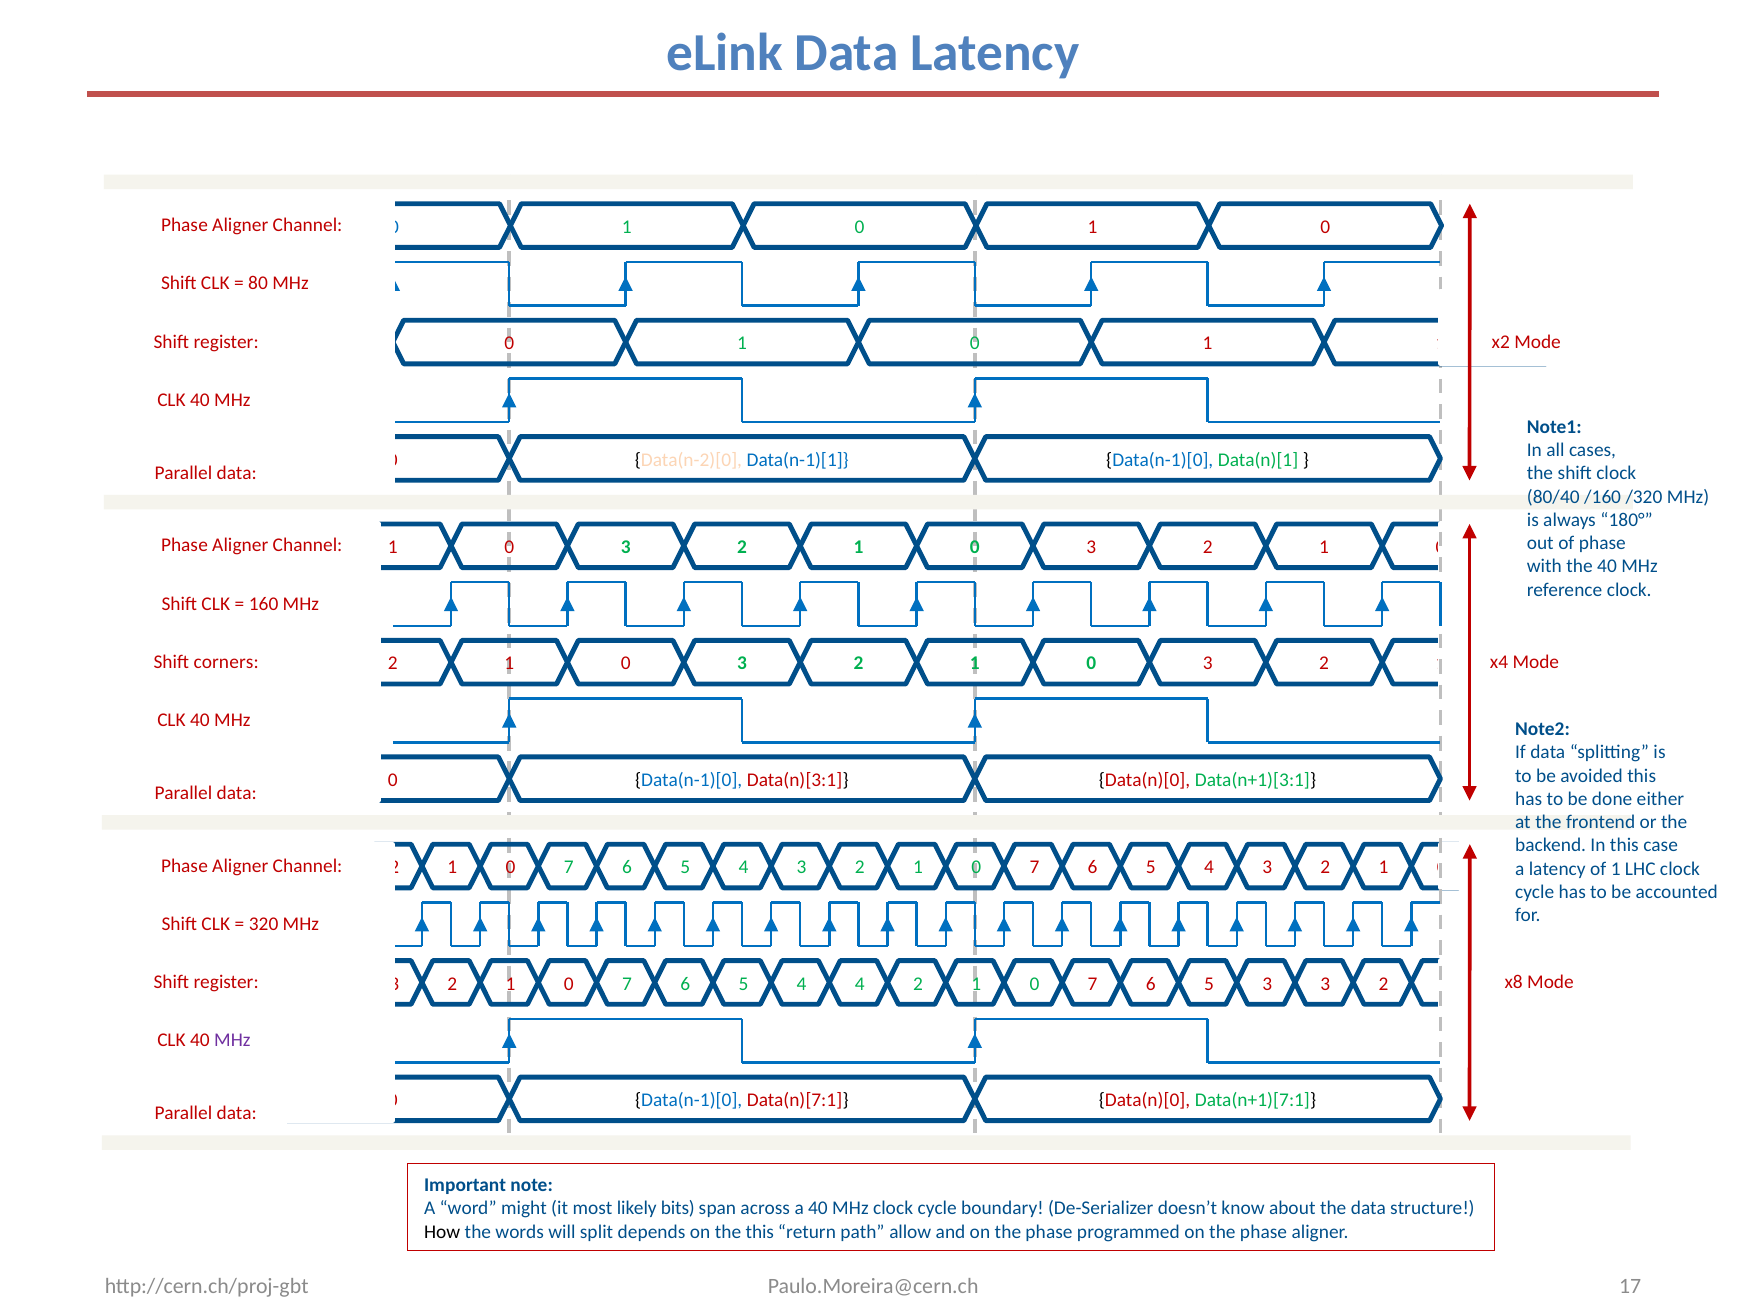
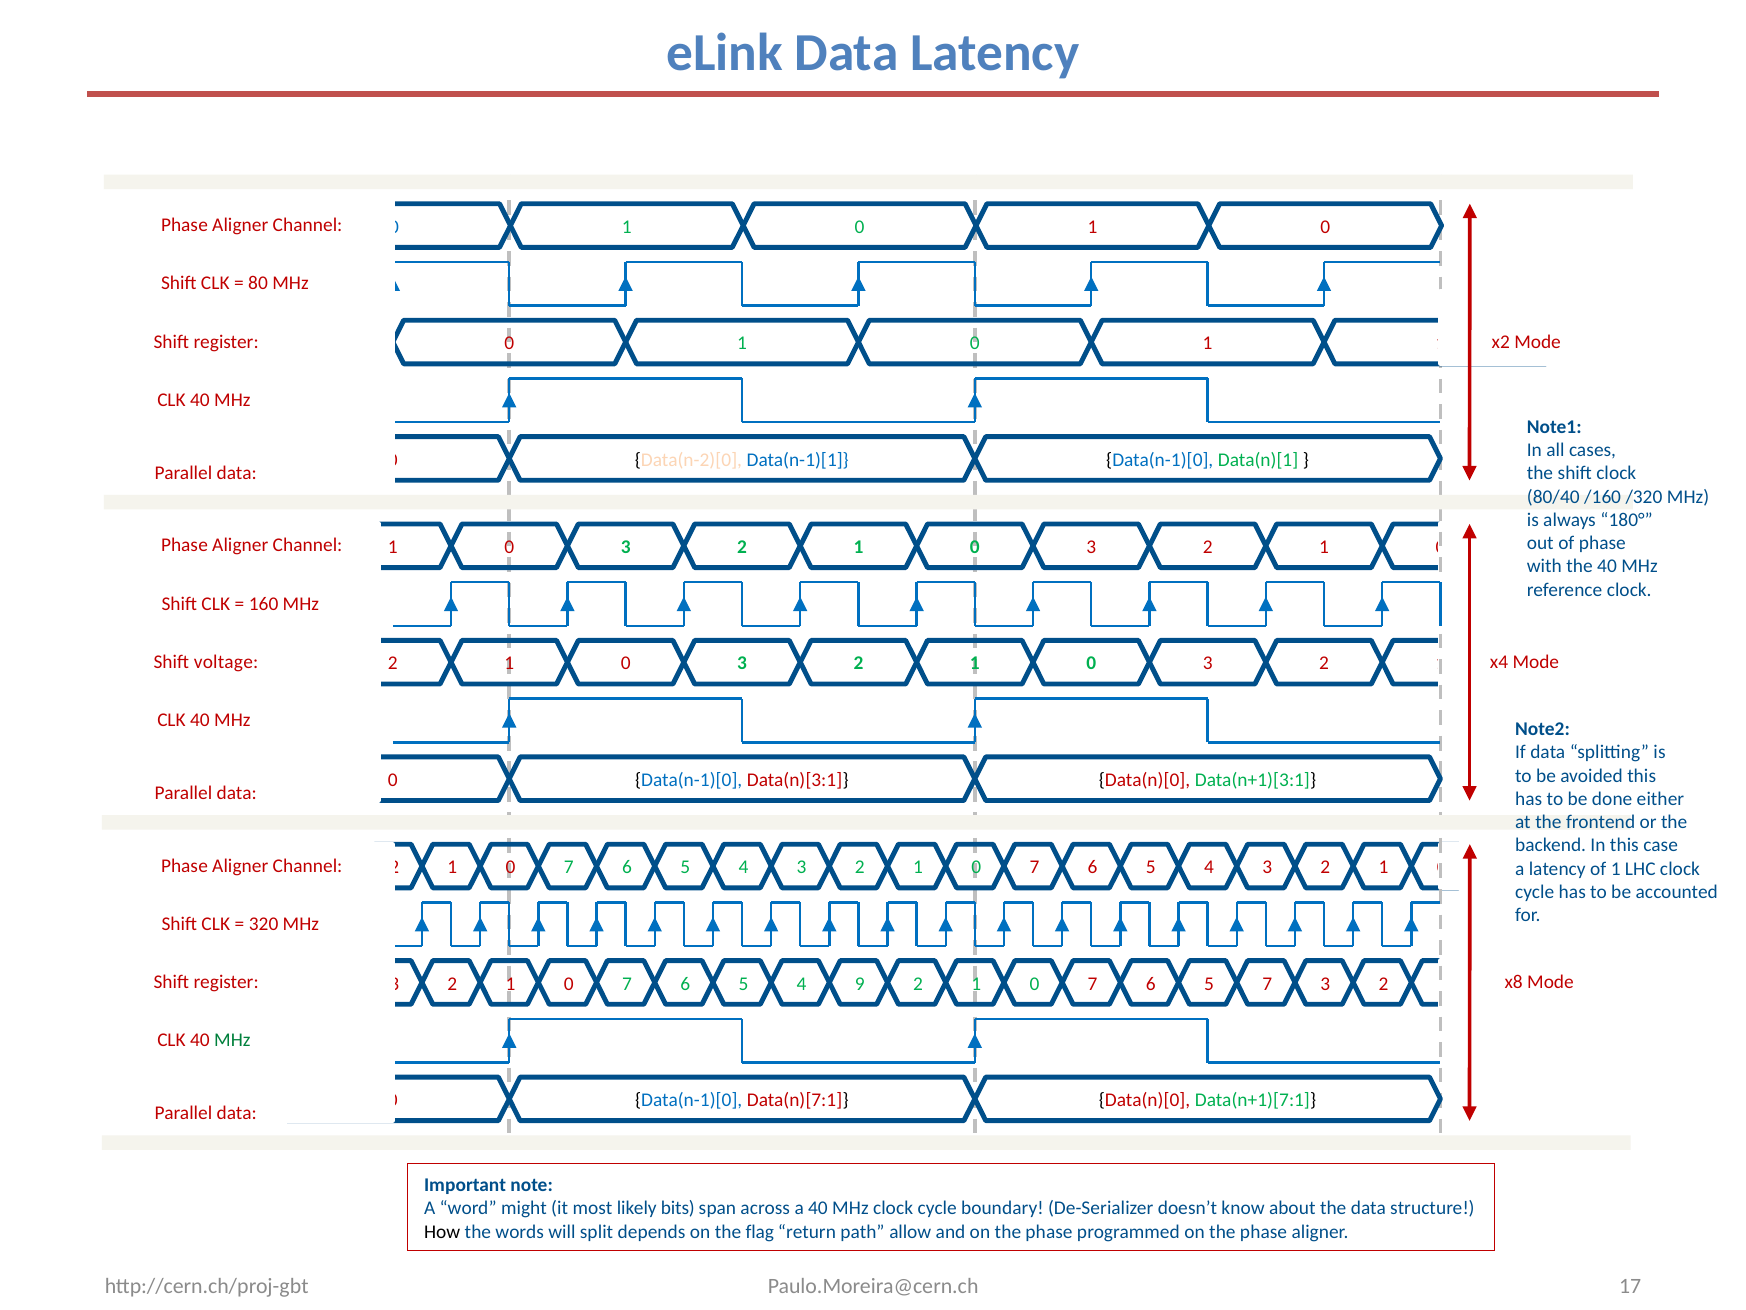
corners: corners -> voltage
4 4: 4 -> 9
5 3: 3 -> 7
MHz at (232, 1040) colour: purple -> green
the this: this -> flag
